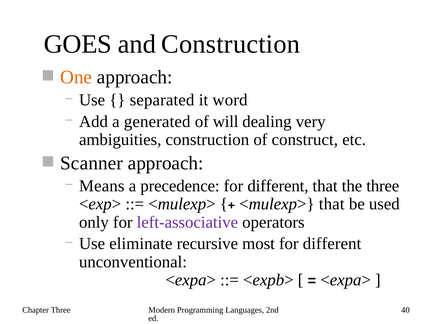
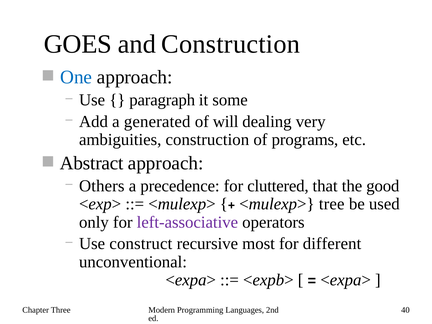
One colour: orange -> blue
separated: separated -> paragraph
word: word -> some
construct: construct -> programs
Scanner: Scanner -> Abstract
Means: Means -> Others
different at (278, 186): different -> cluttered
the three: three -> good
<mulexp> that: that -> tree
eliminate: eliminate -> construct
